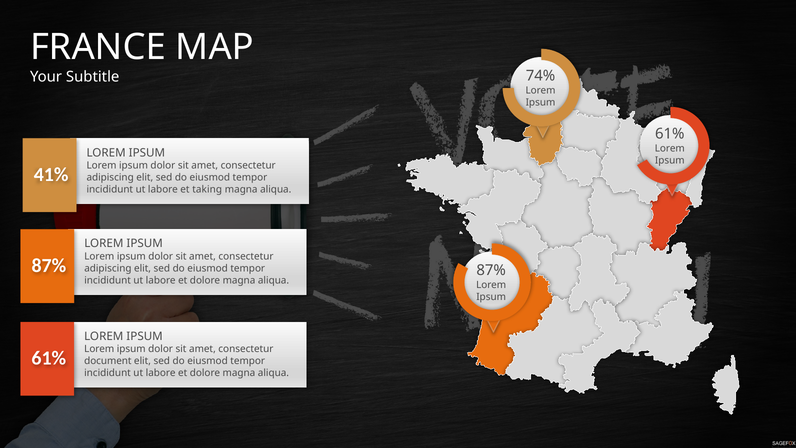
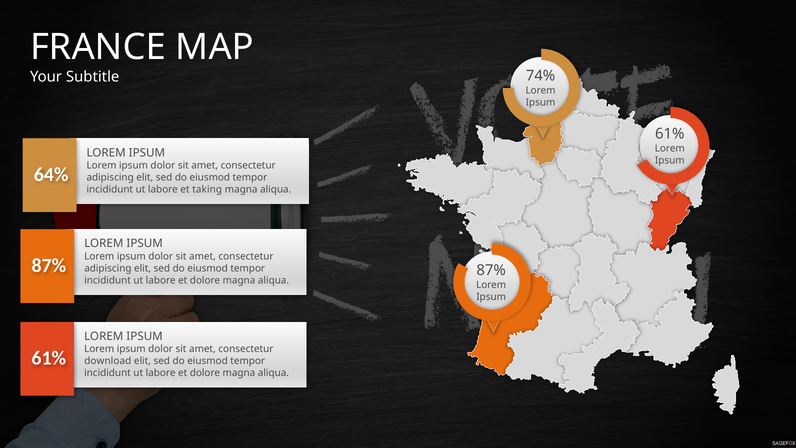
41%: 41% -> 64%
document: document -> download
